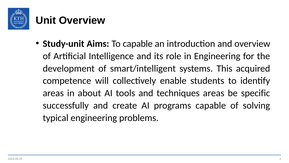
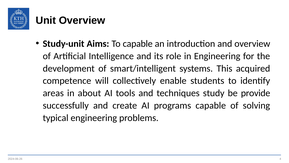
techniques areas: areas -> study
specific: specific -> provide
